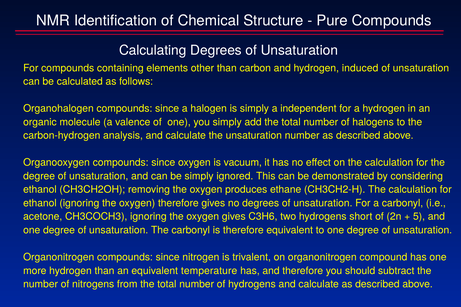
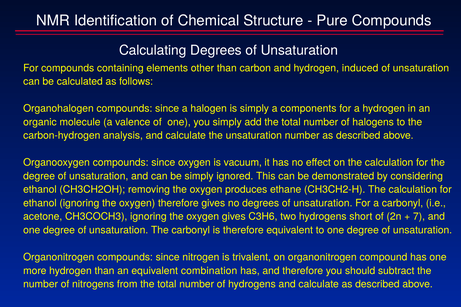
independent: independent -> components
5: 5 -> 7
temperature: temperature -> combination
